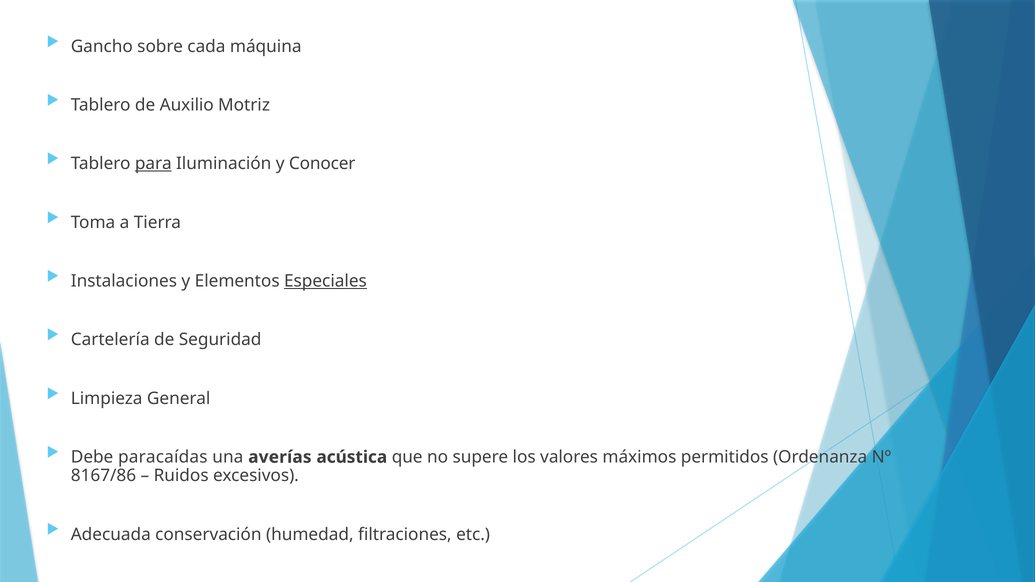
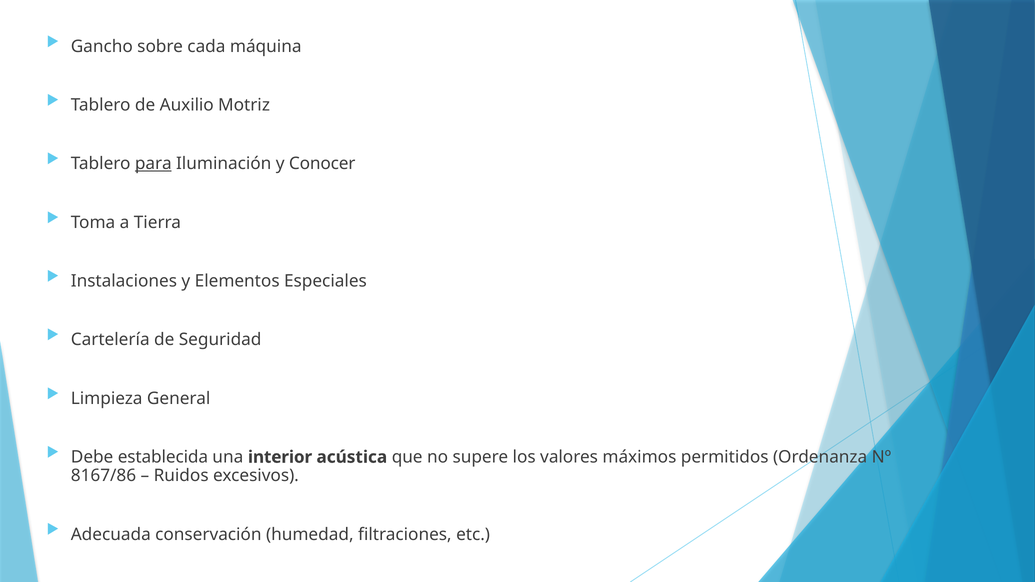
Especiales underline: present -> none
paracaídas: paracaídas -> establecida
averías: averías -> interior
